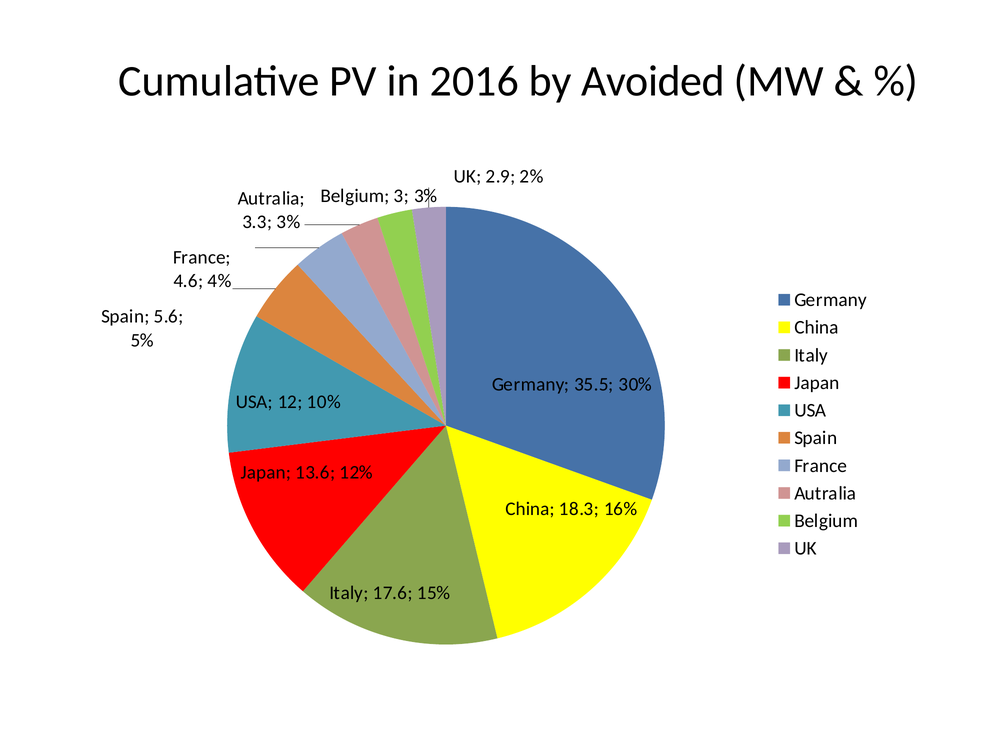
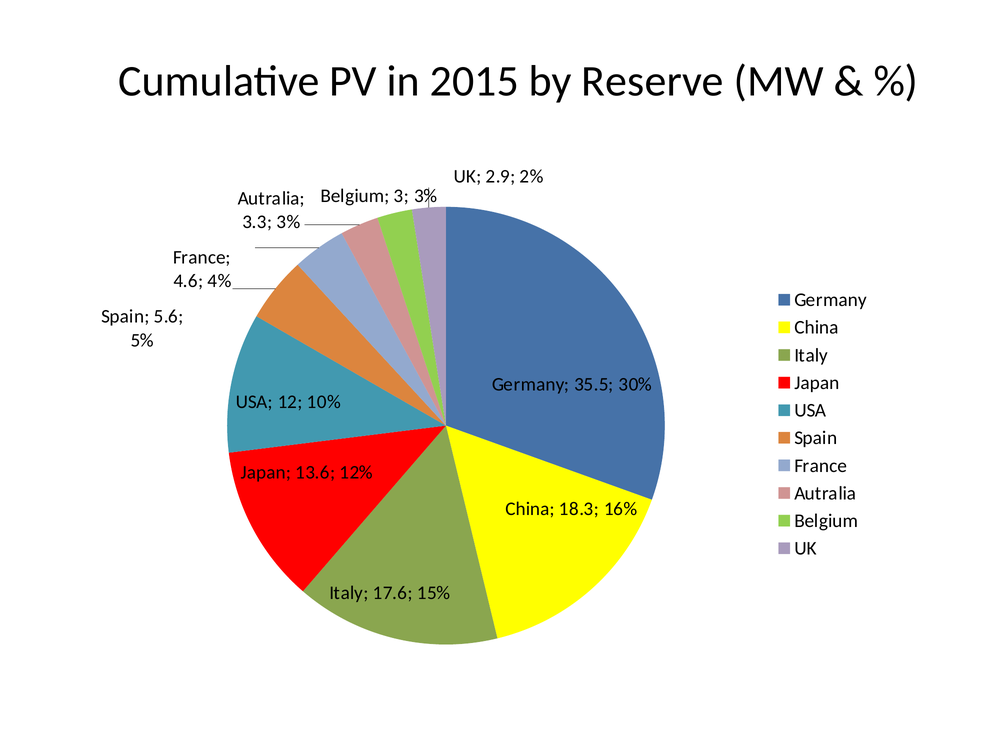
2016: 2016 -> 2015
Avoided: Avoided -> Reserve
